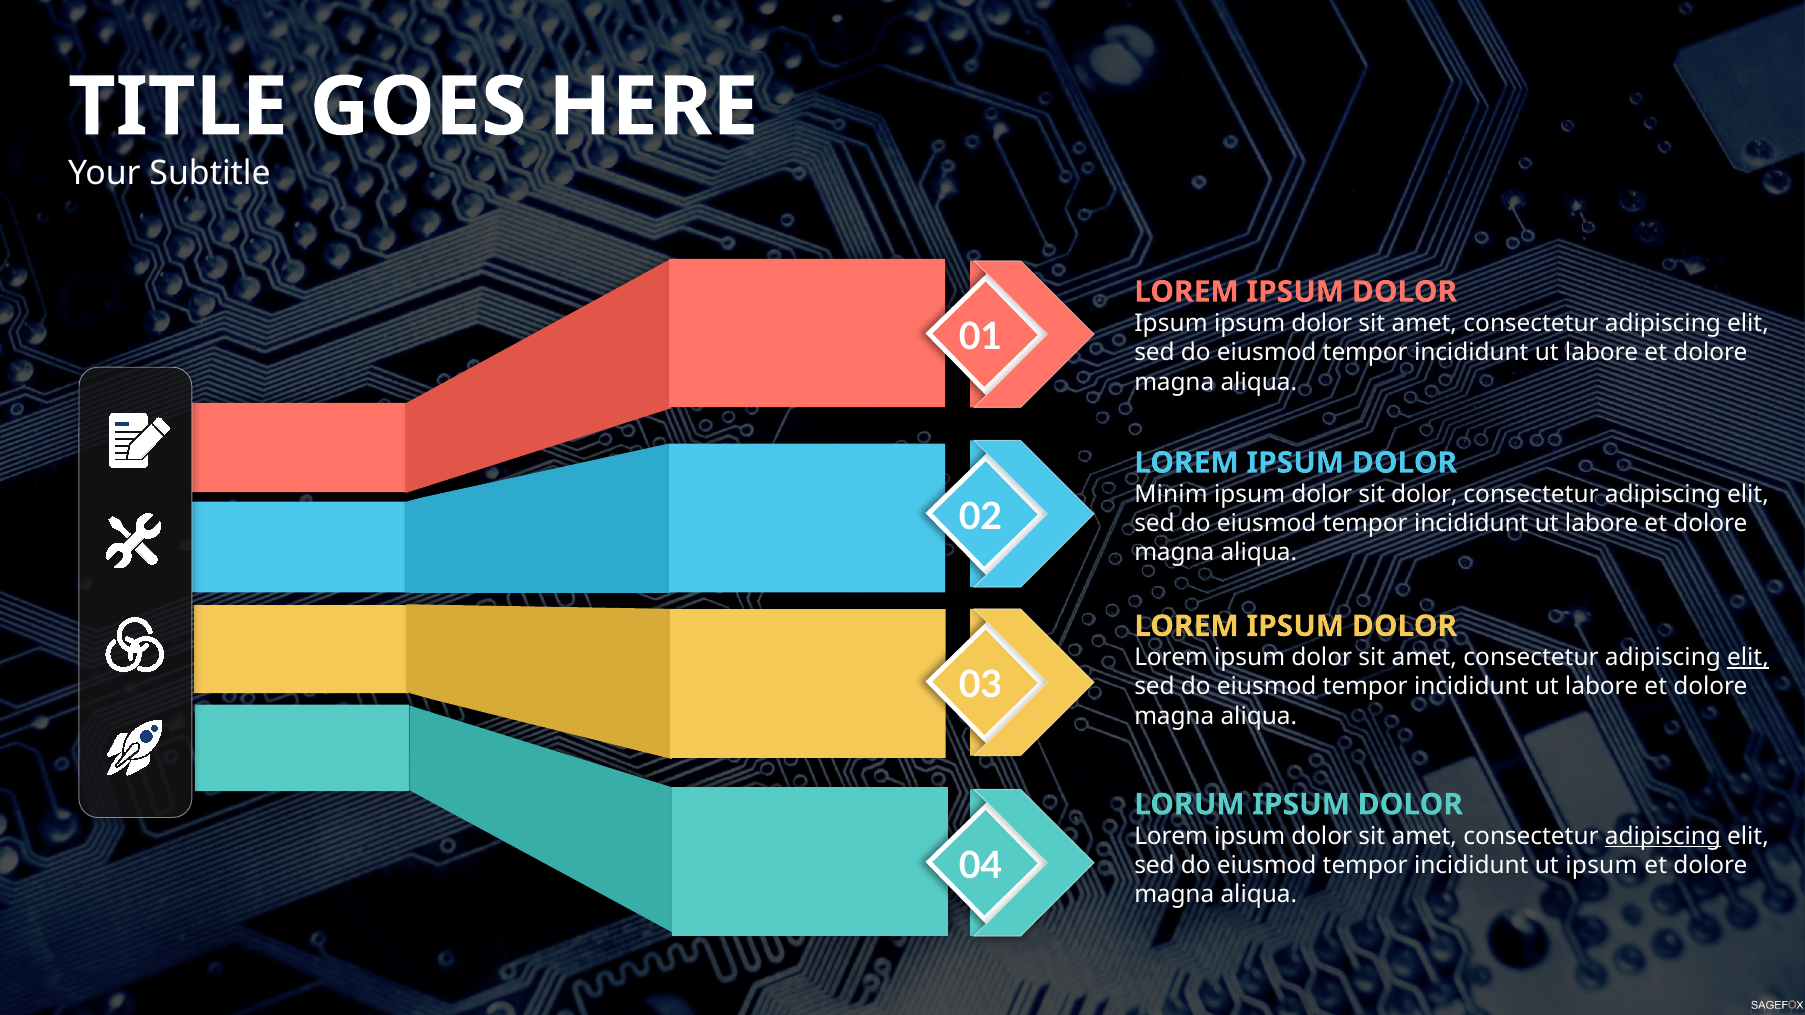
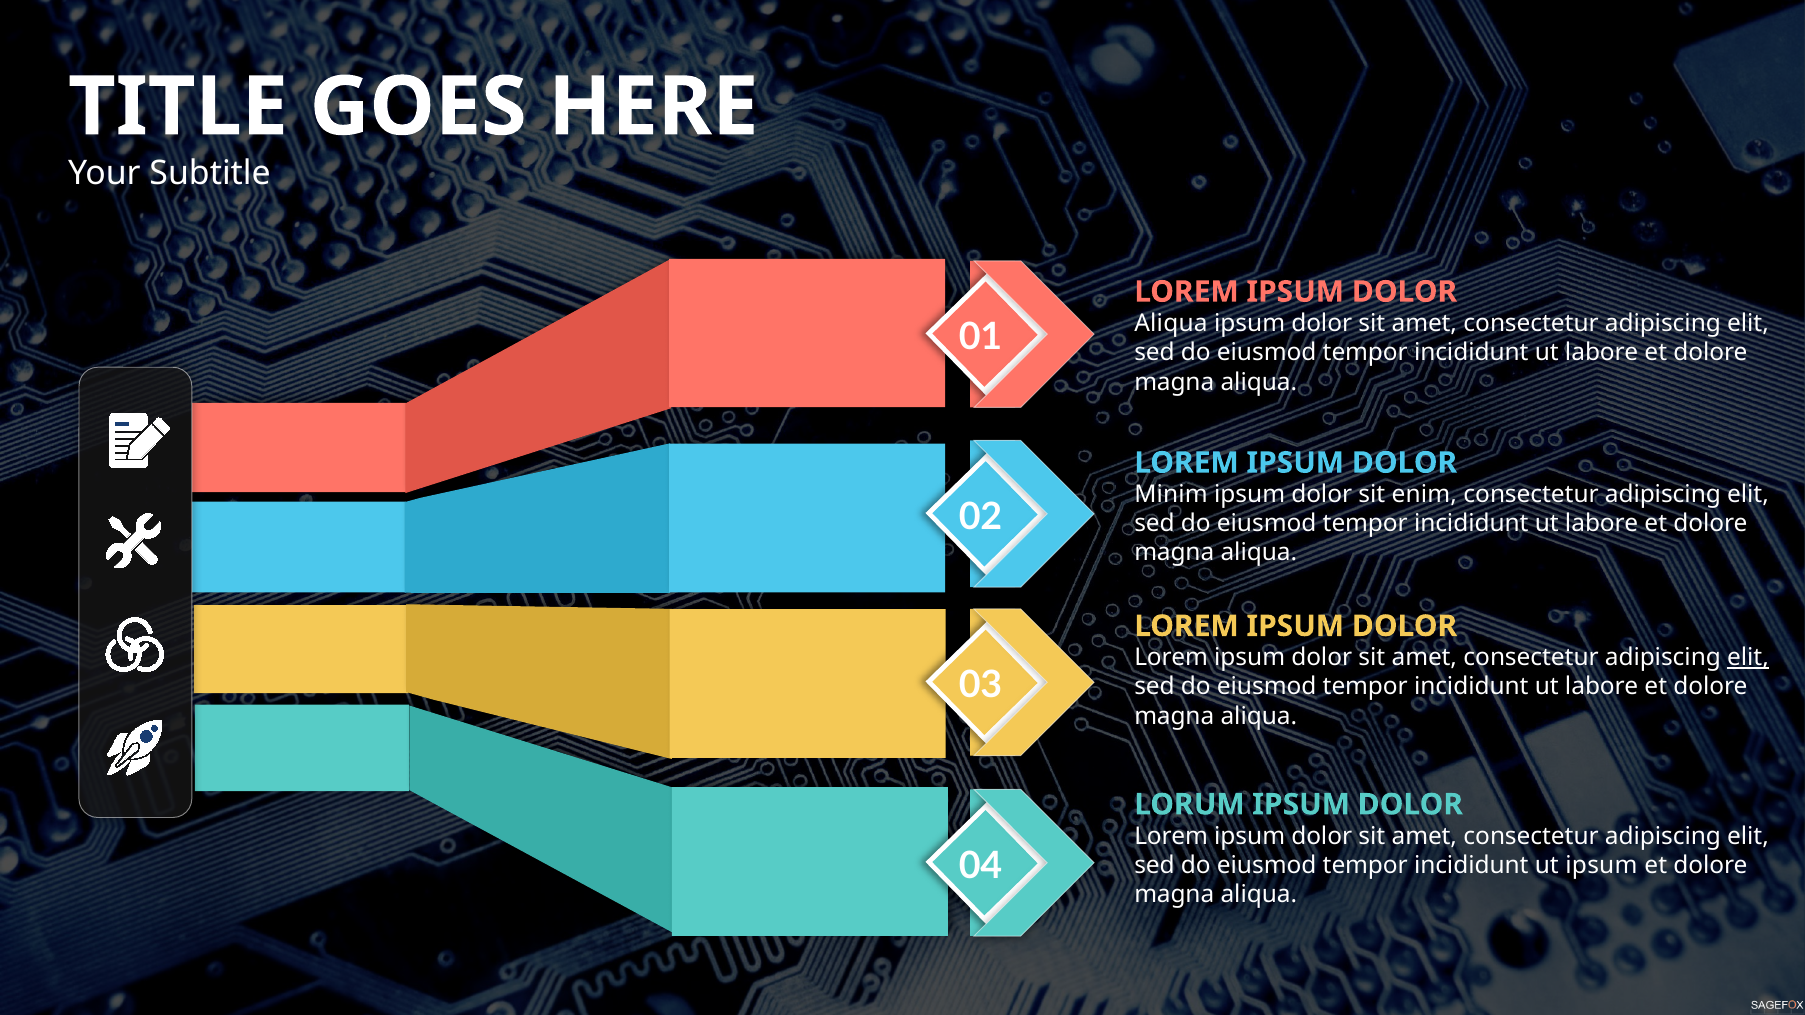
Ipsum at (1171, 323): Ipsum -> Aliqua
sit dolor: dolor -> enim
adipiscing at (1663, 836) underline: present -> none
